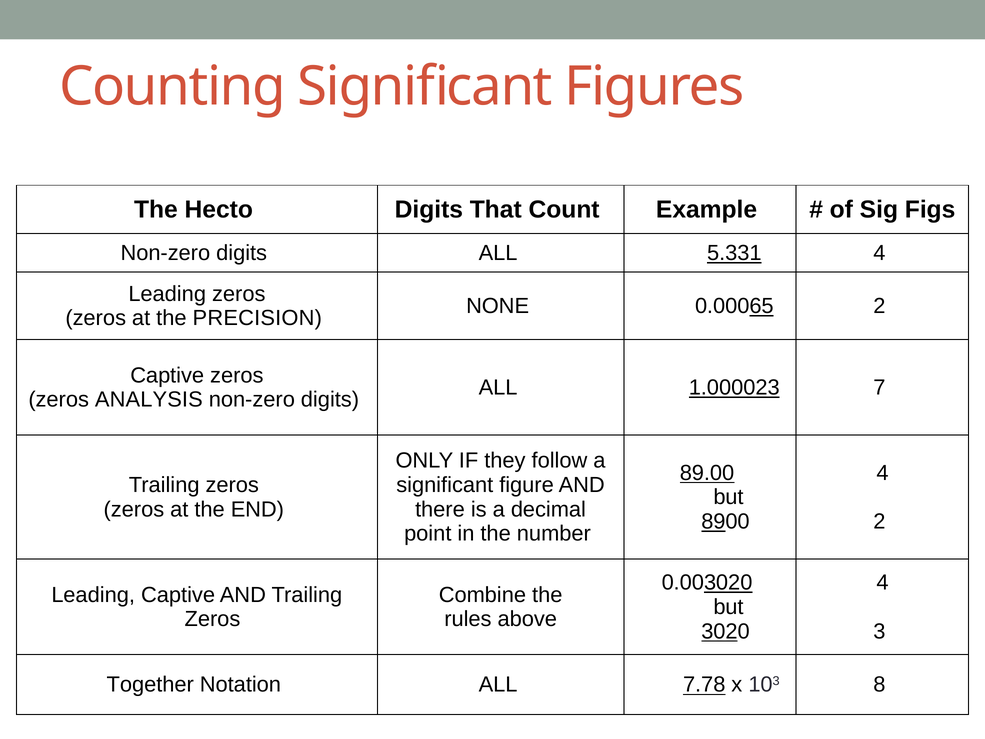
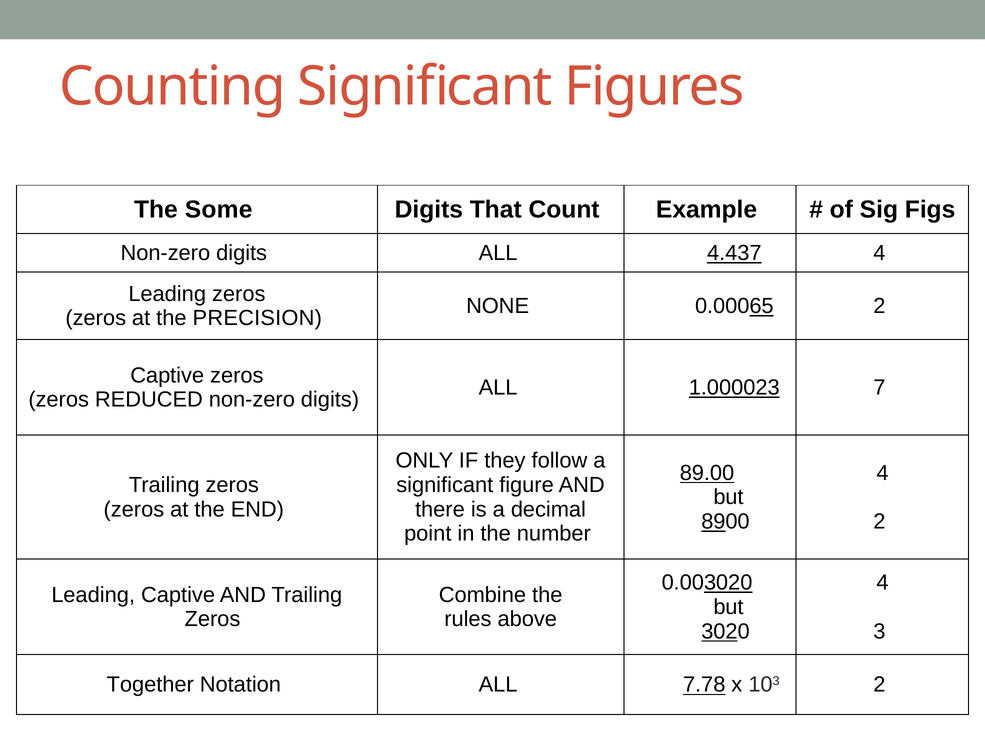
Hecto: Hecto -> Some
5.331: 5.331 -> 4.437
ANALYSIS: ANALYSIS -> REDUCED
103 8: 8 -> 2
